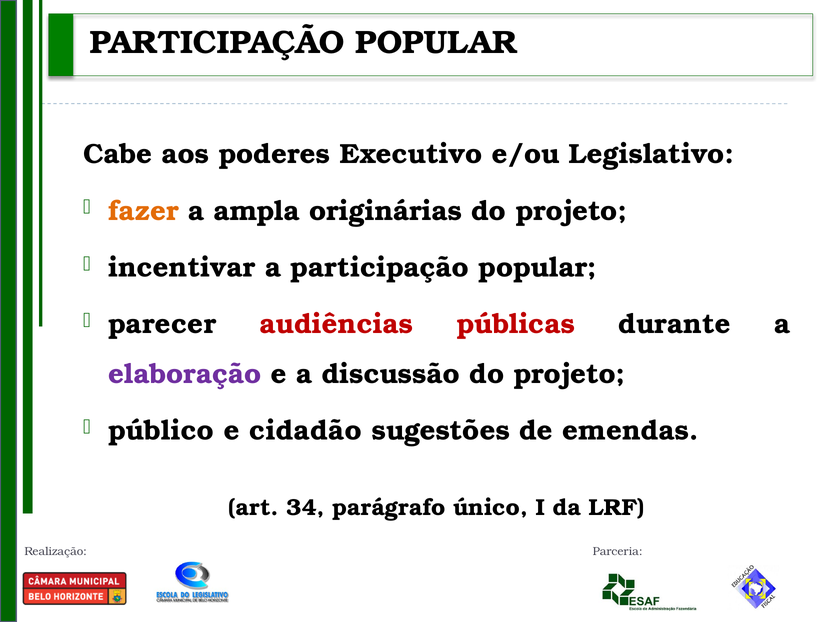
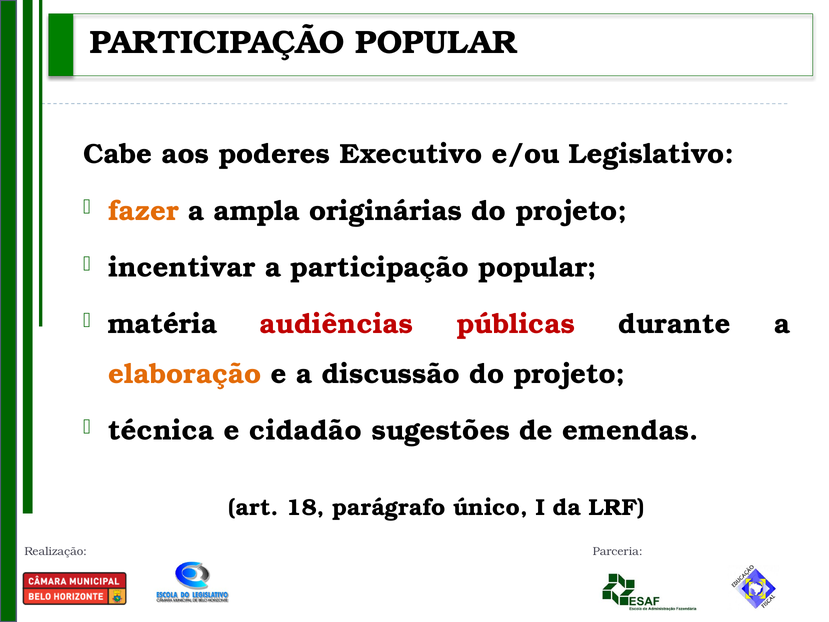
parecer: parecer -> matéria
elaboração colour: purple -> orange
público: público -> técnica
34: 34 -> 18
